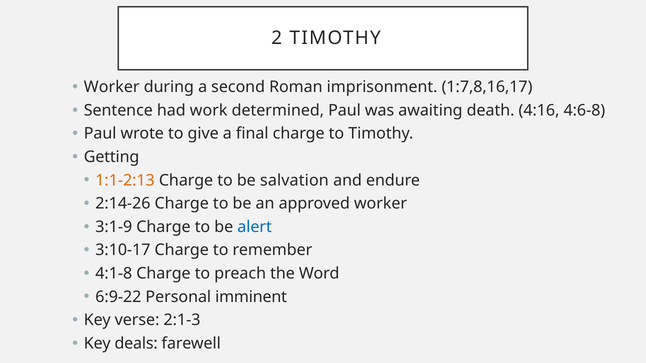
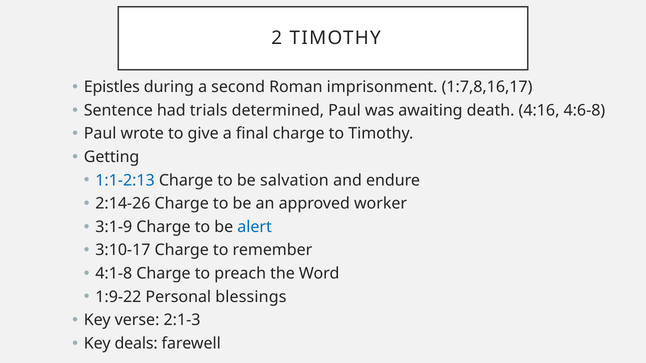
Worker at (112, 87): Worker -> Epistles
work: work -> trials
1:1-2:13 colour: orange -> blue
6:9-22: 6:9-22 -> 1:9-22
imminent: imminent -> blessings
